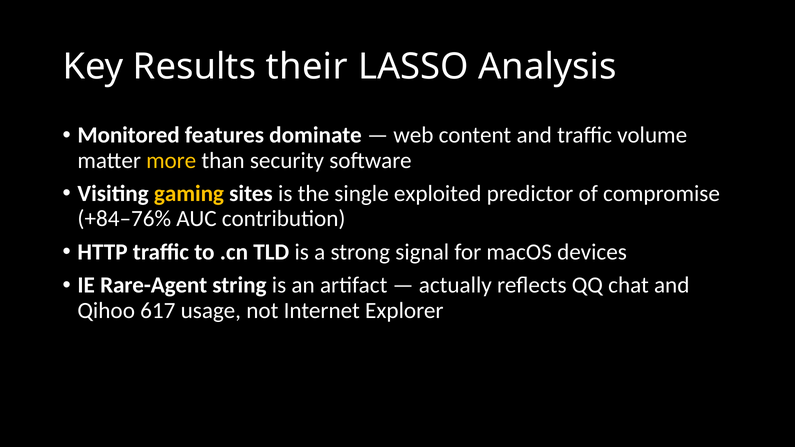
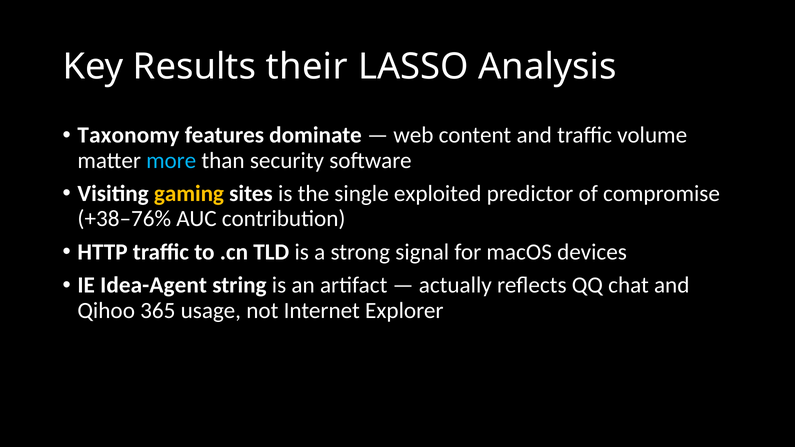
Monitored: Monitored -> Taxonomy
more colour: yellow -> light blue
+84–76%: +84–76% -> +38–76%
Rare-Agent: Rare-Agent -> Idea-Agent
617: 617 -> 365
